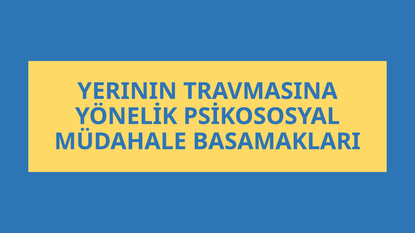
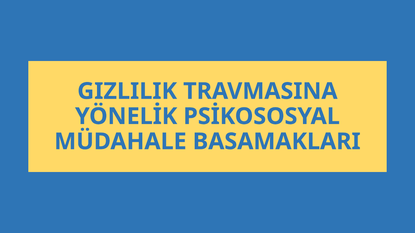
YERININ: YERININ -> GIZLILIK
